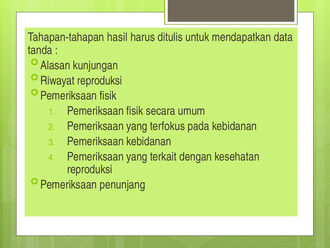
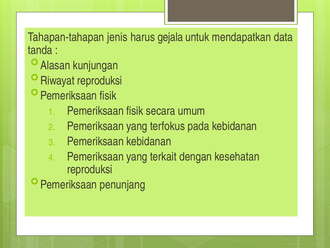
hasil: hasil -> jenis
ditulis: ditulis -> gejala
